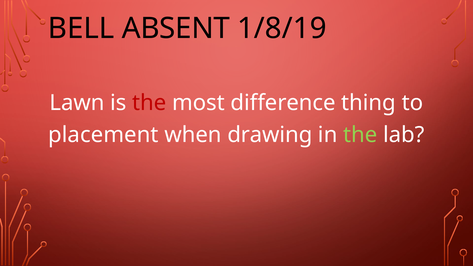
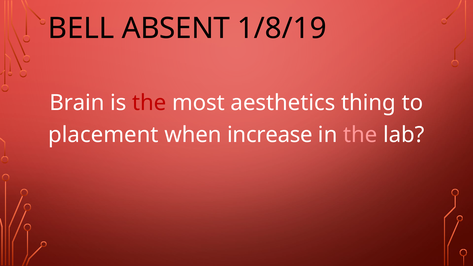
Lawn: Lawn -> Brain
difference: difference -> aesthetics
drawing: drawing -> increase
the at (360, 135) colour: light green -> pink
